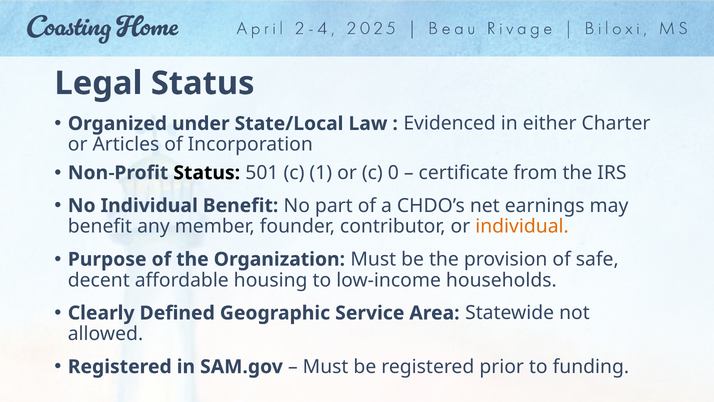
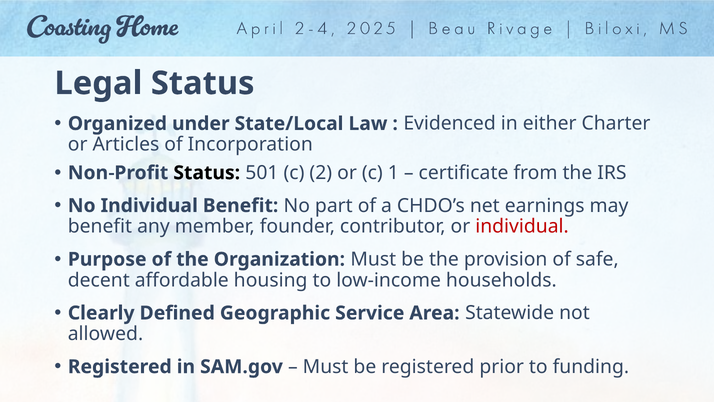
1: 1 -> 2
0: 0 -> 1
individual at (522, 226) colour: orange -> red
